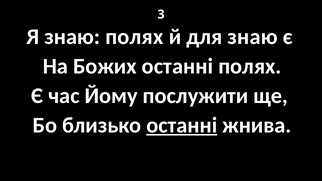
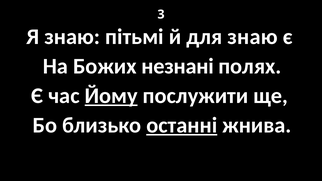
знаю полях: полях -> пітьмі
Божих останні: останні -> незнані
Йому underline: none -> present
